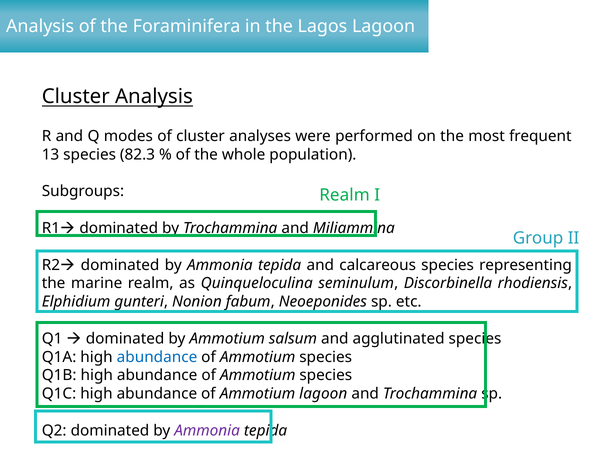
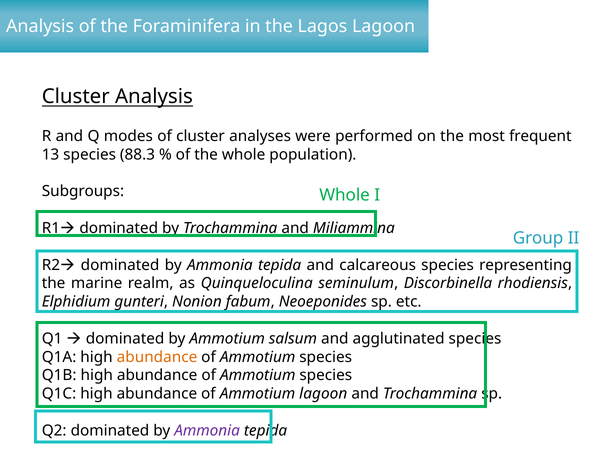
82.3: 82.3 -> 88.3
Realm at (345, 195): Realm -> Whole
abundance at (157, 357) colour: blue -> orange
